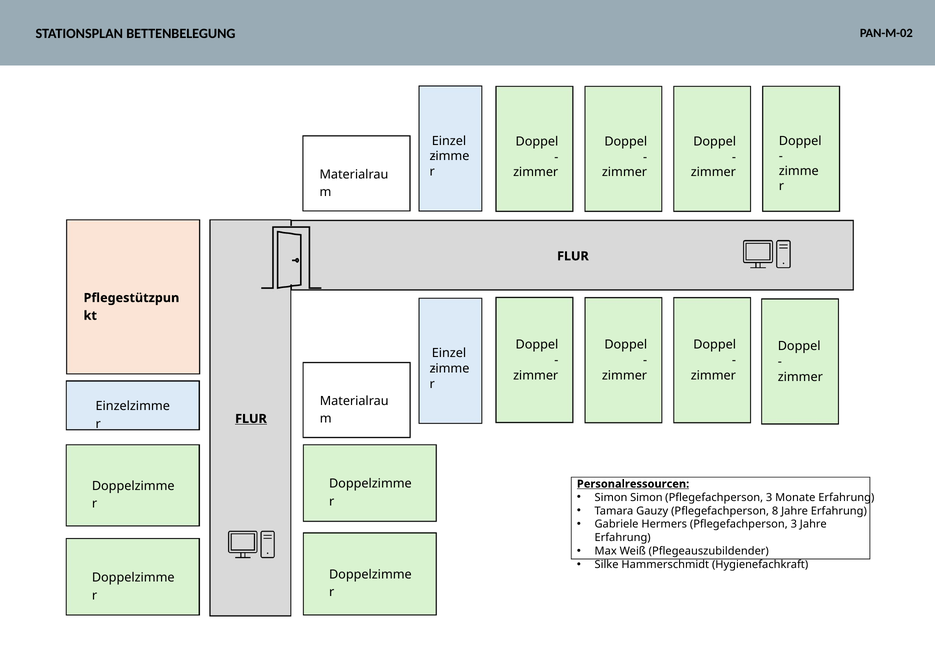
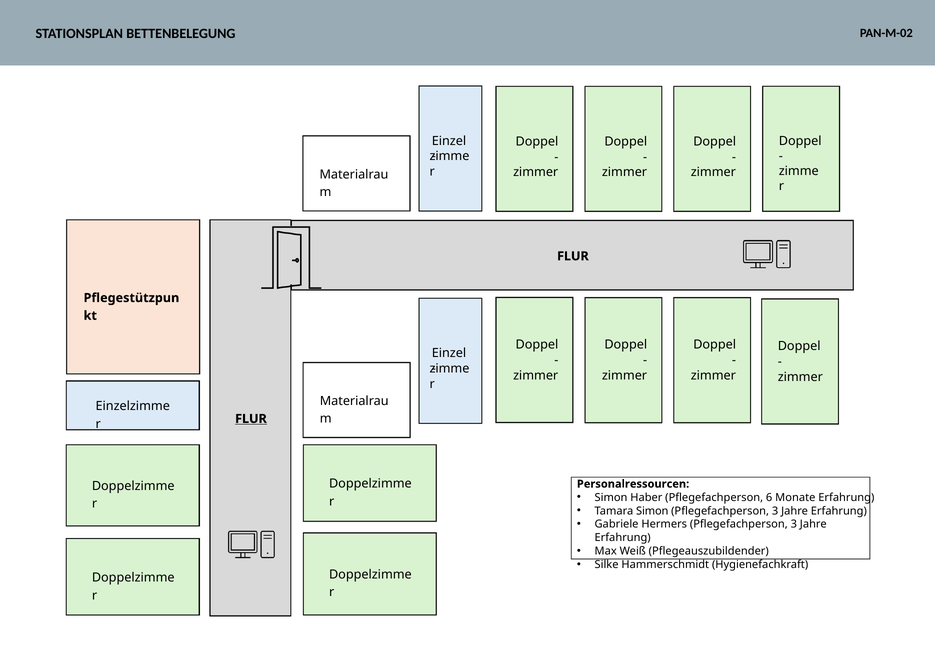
Personalressourcen underline: present -> none
Simon Simon: Simon -> Haber
3 at (769, 498): 3 -> 6
Tamara Gauzy: Gauzy -> Simon
8 at (775, 511): 8 -> 3
